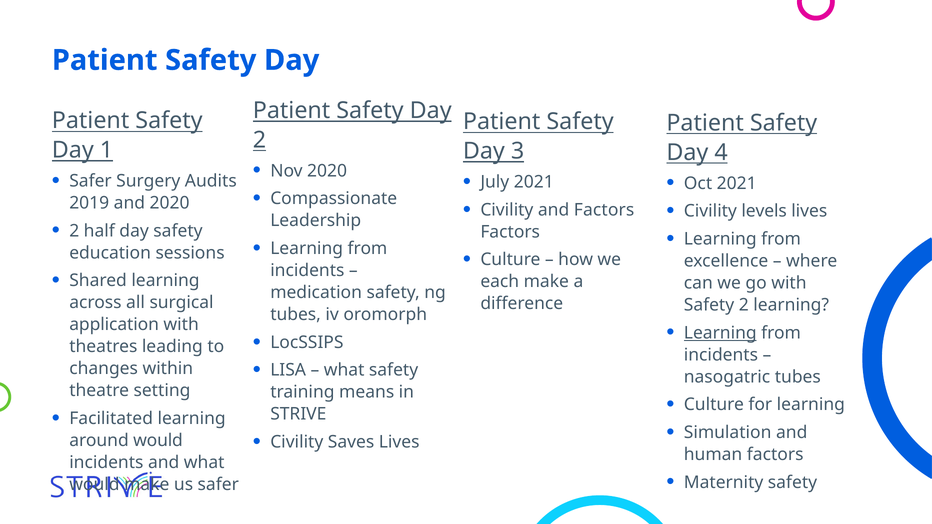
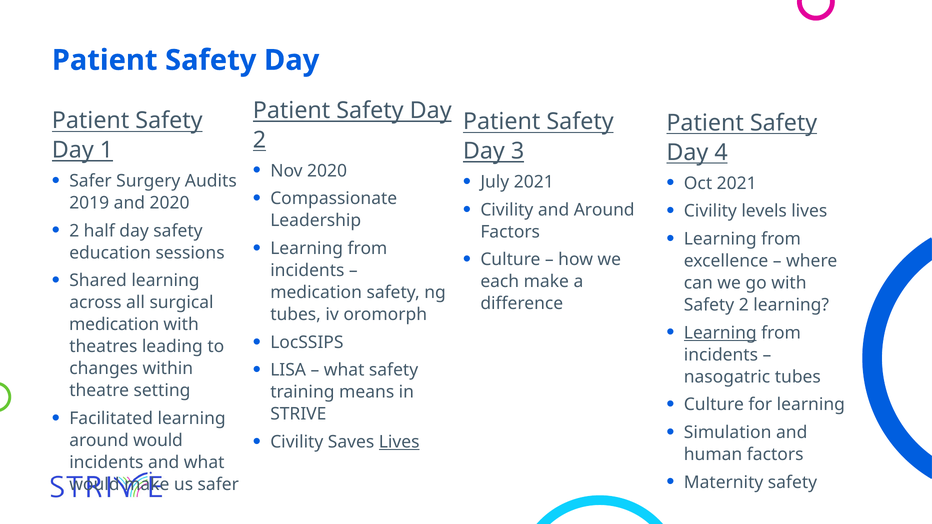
and Factors: Factors -> Around
application at (114, 325): application -> medication
Lives at (399, 442) underline: none -> present
